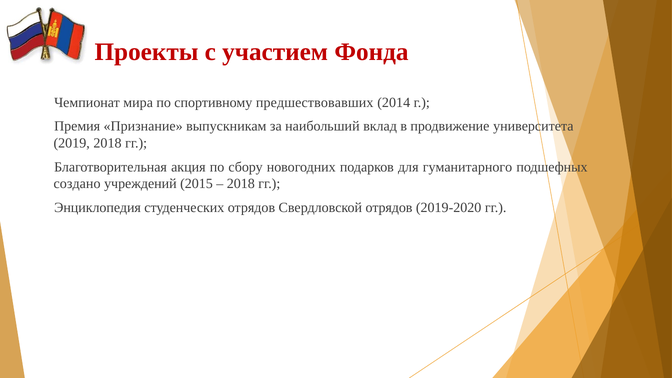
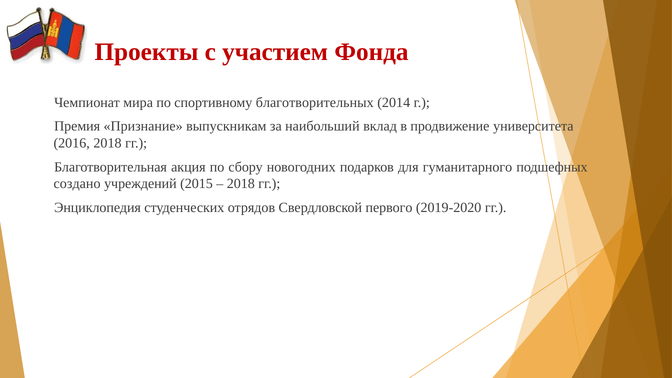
предшествовавших: предшествовавших -> благотворительных
2019: 2019 -> 2016
Свердловской отрядов: отрядов -> первого
